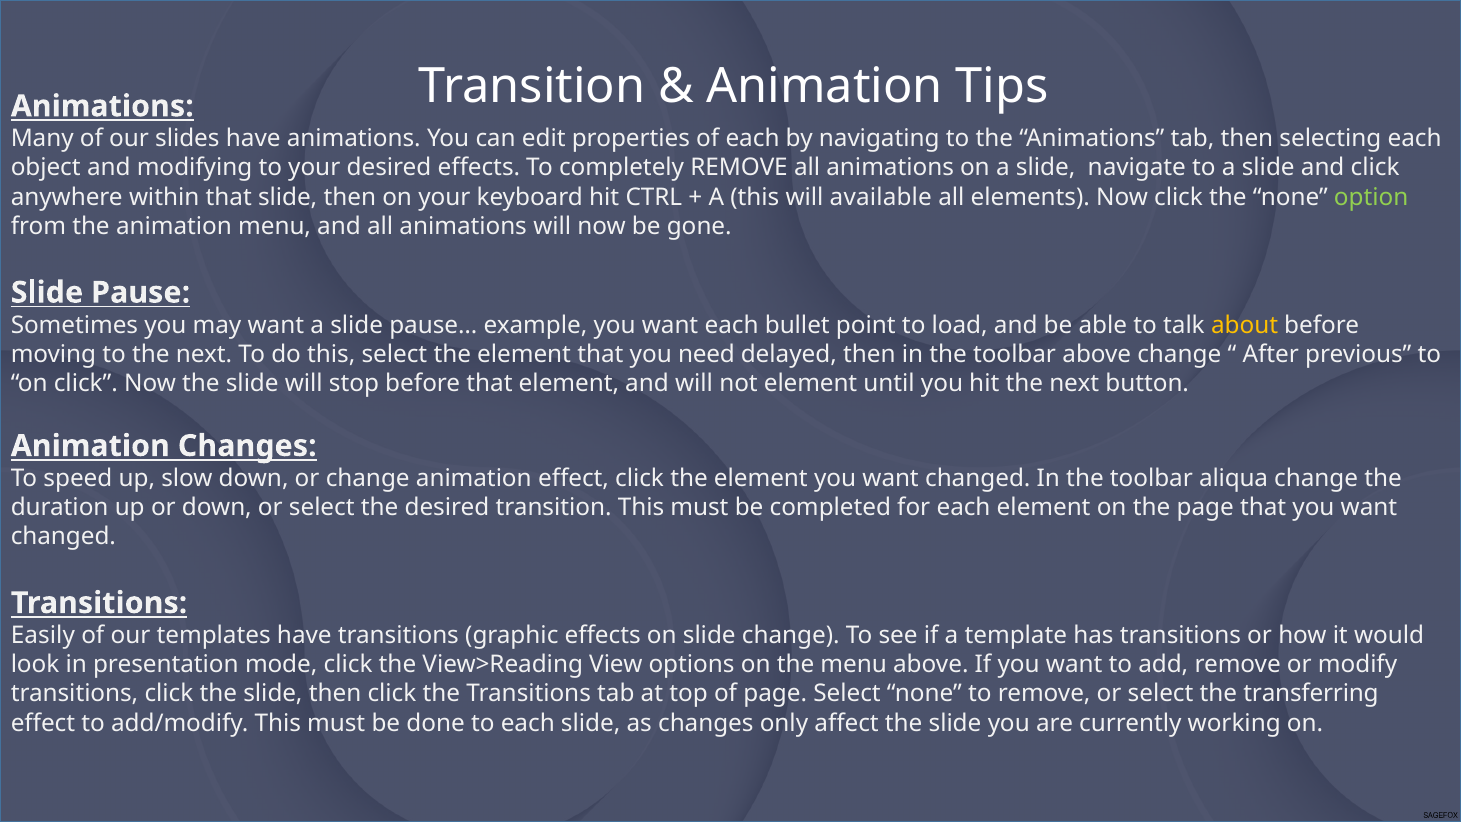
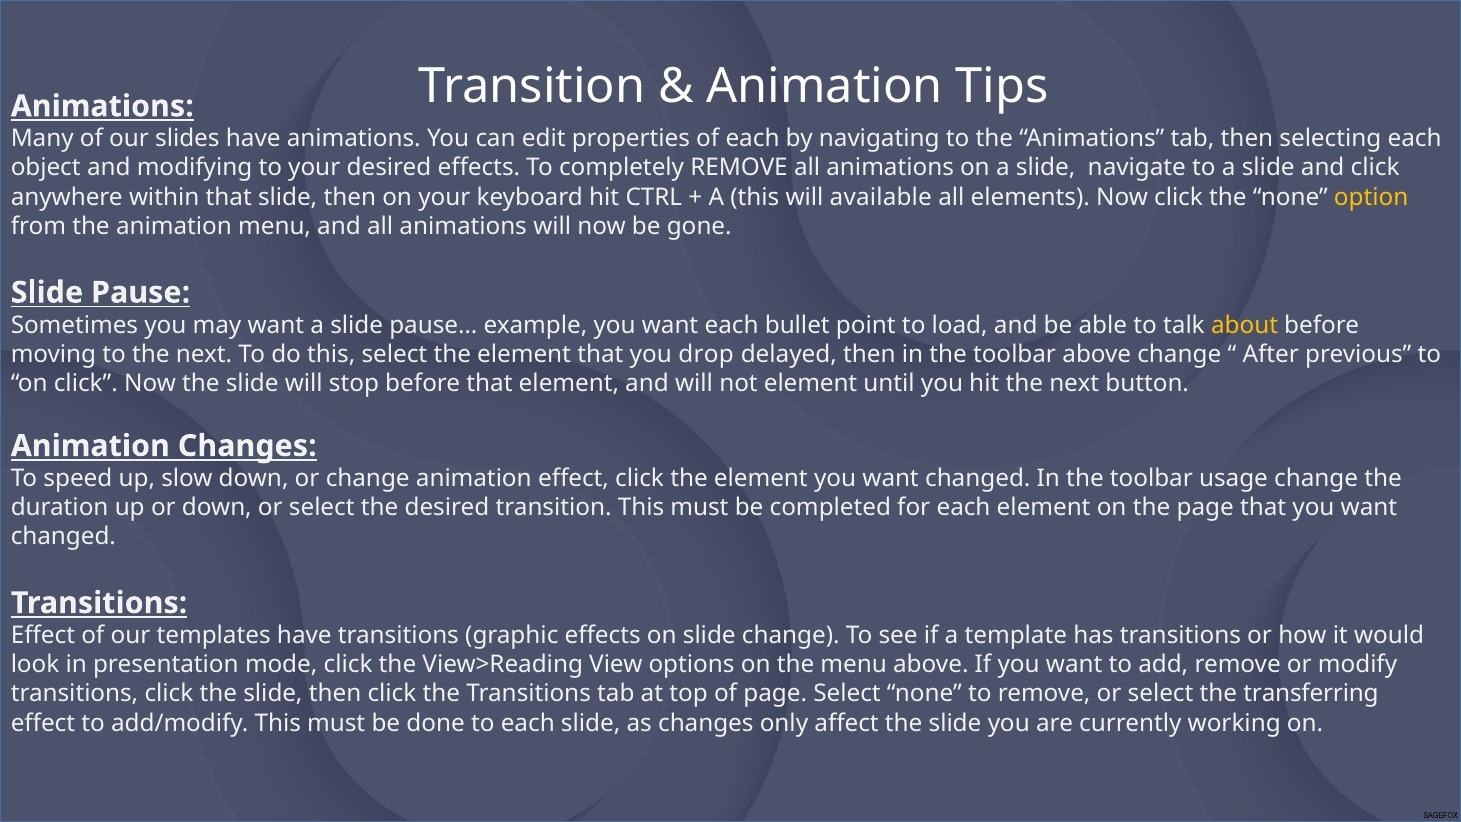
option colour: light green -> yellow
need: need -> drop
aliqua: aliqua -> usage
Easily at (43, 635): Easily -> Effect
